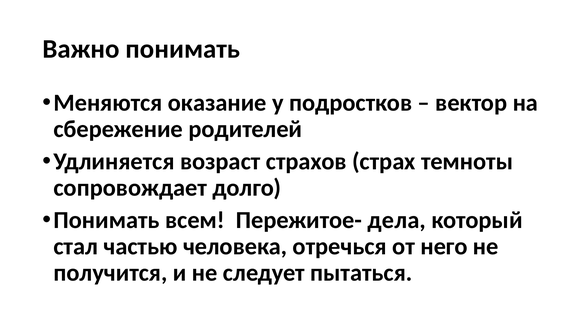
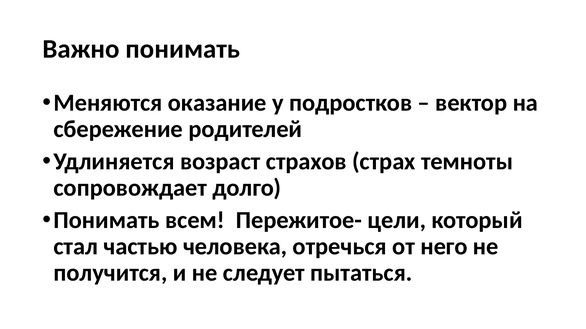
дела: дела -> цели
